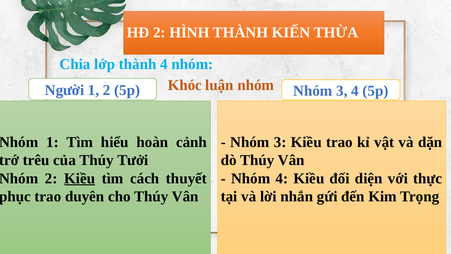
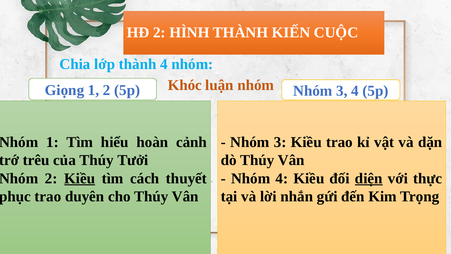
THỪA: THỪA -> CUỘC
Người: Người -> Giọng
diện underline: none -> present
